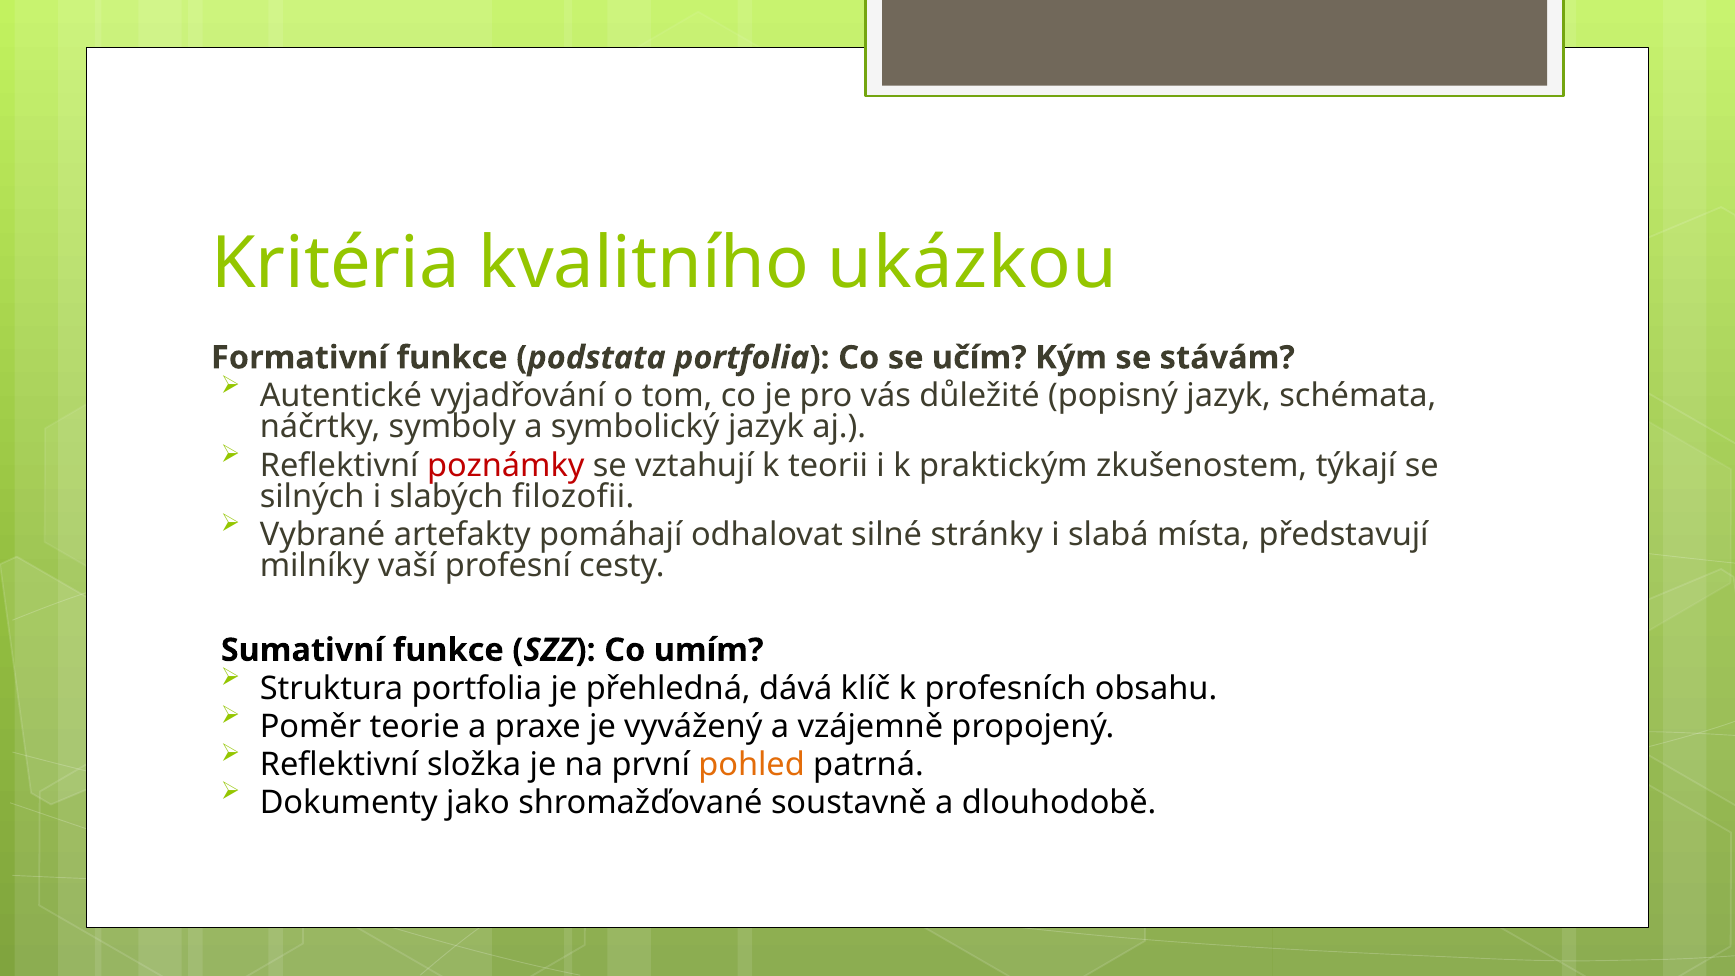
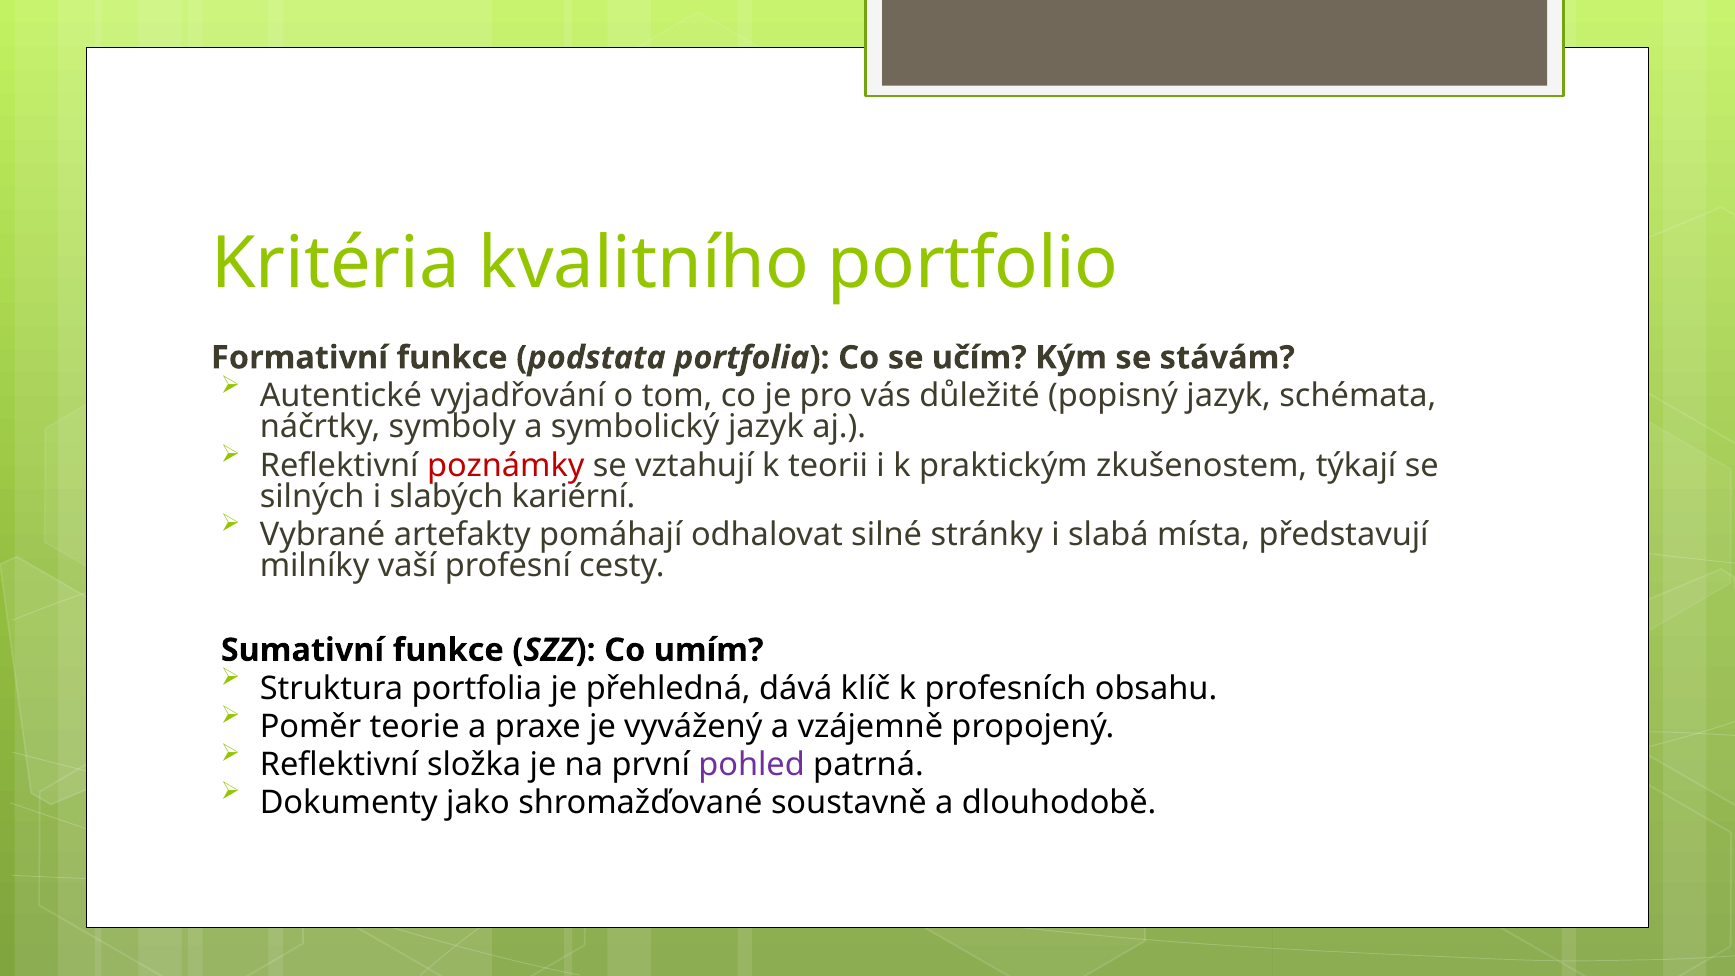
ukázkou: ukázkou -> portfolio
filozofii: filozofii -> kariérní
pohled colour: orange -> purple
